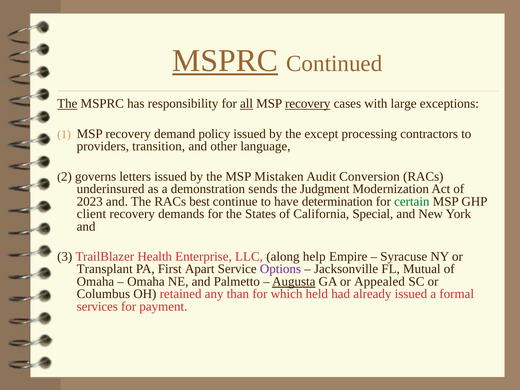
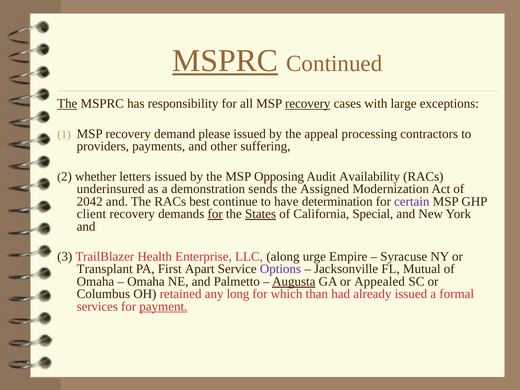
all underline: present -> none
policy: policy -> please
except: except -> appeal
transition: transition -> payments
language: language -> suffering
governs: governs -> whether
Mistaken: Mistaken -> Opposing
Conversion: Conversion -> Availability
Judgment: Judgment -> Assigned
2023: 2023 -> 2042
certain colour: green -> purple
for at (215, 214) underline: none -> present
States underline: none -> present
help: help -> urge
than: than -> long
held: held -> than
payment underline: none -> present
